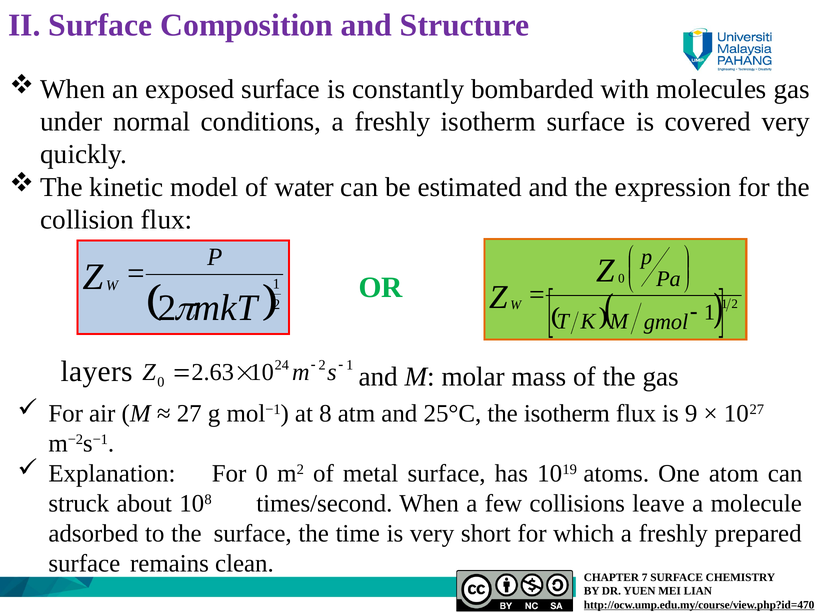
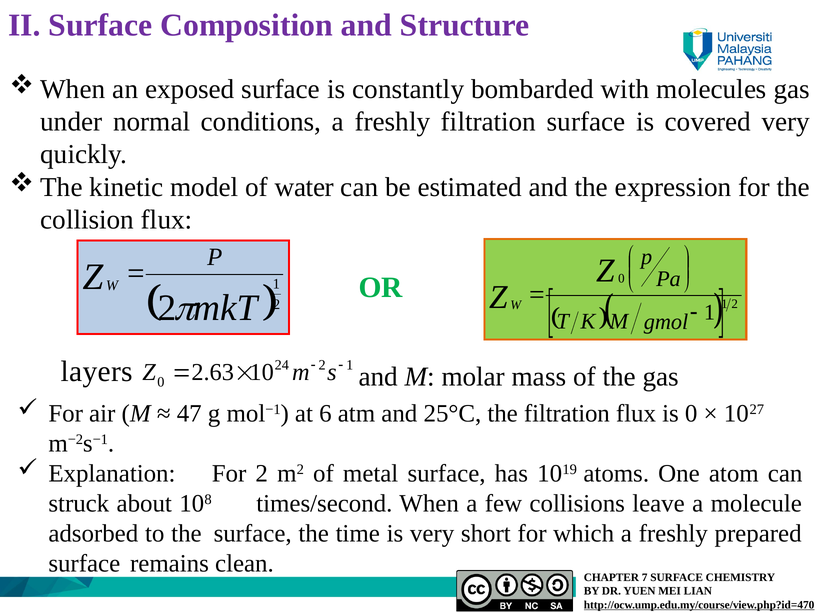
freshly isotherm: isotherm -> filtration
27: 27 -> 47
8: 8 -> 6
the isotherm: isotherm -> filtration
is 9: 9 -> 0
For 0: 0 -> 2
